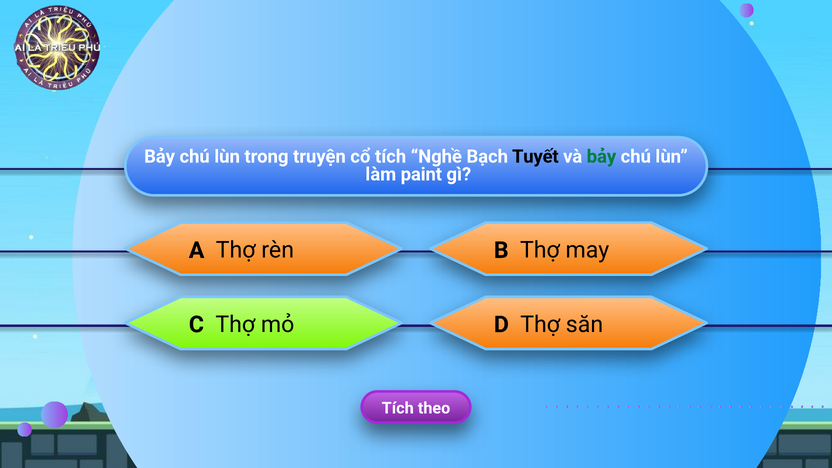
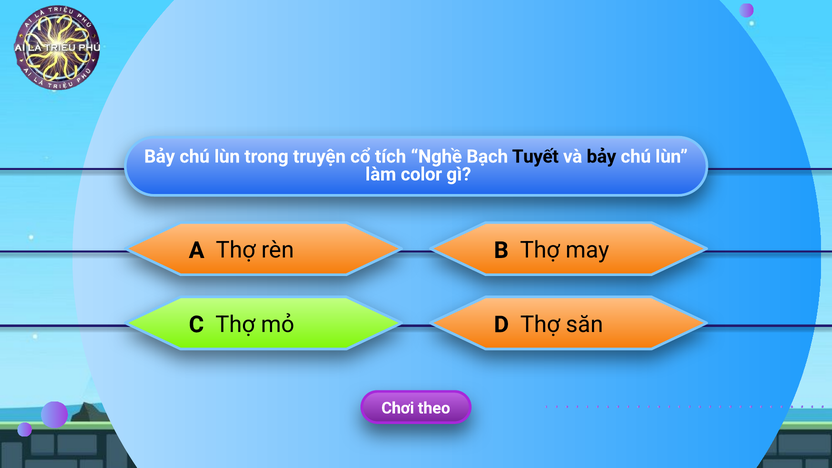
bảy at (601, 157) colour: green -> black
paint: paint -> color
Tích at (398, 408): Tích -> Chơi
